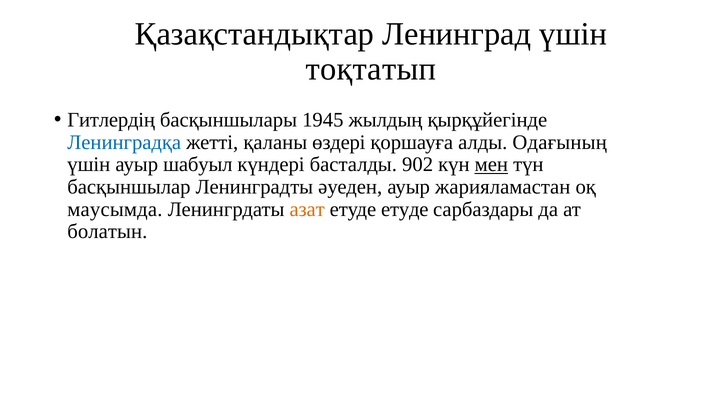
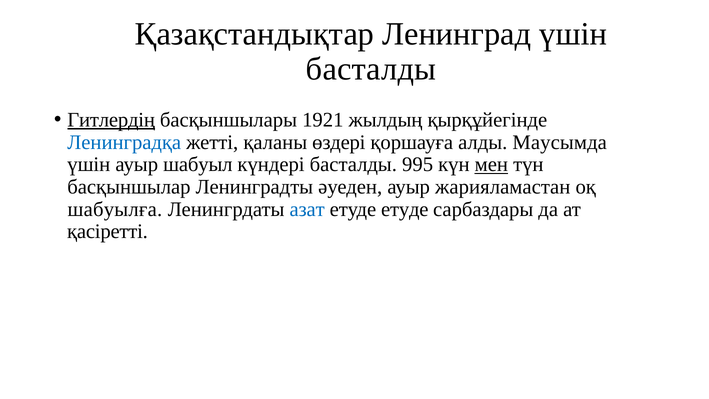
тоқтатып at (371, 69): тоқтатып -> басталды
Гитлердің underline: none -> present
1945: 1945 -> 1921
Одағының: Одағының -> Маусымда
902: 902 -> 995
маусымда: маусымда -> шабуылға
азат colour: orange -> blue
болатын: болатын -> қасіретті
